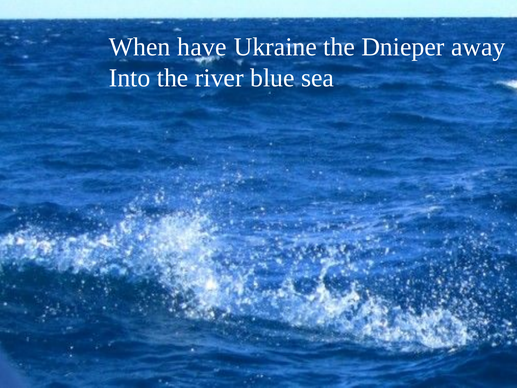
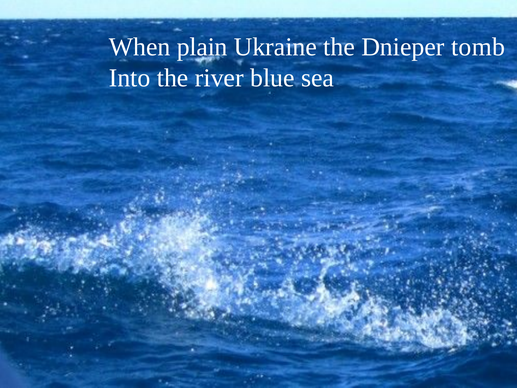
have: have -> plain
away: away -> tomb
